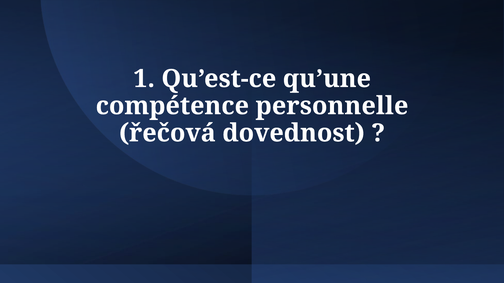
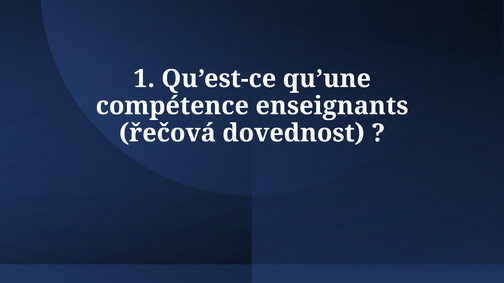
personnelle: personnelle -> enseignants
